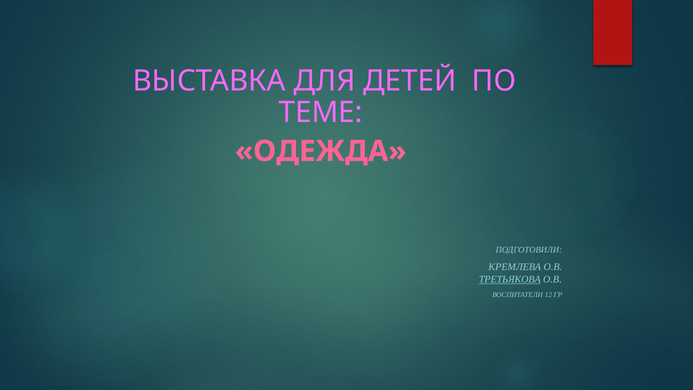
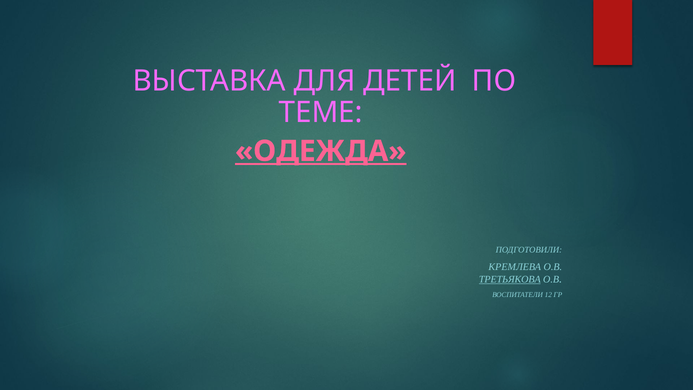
ОДЕЖДА underline: none -> present
